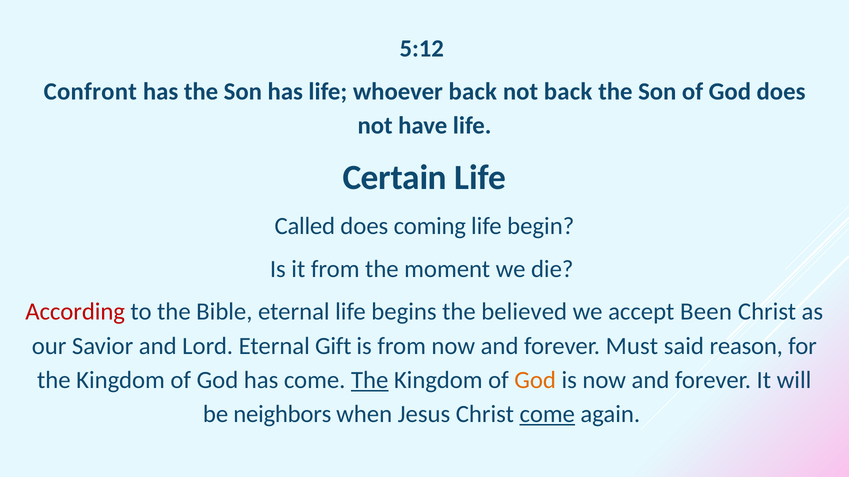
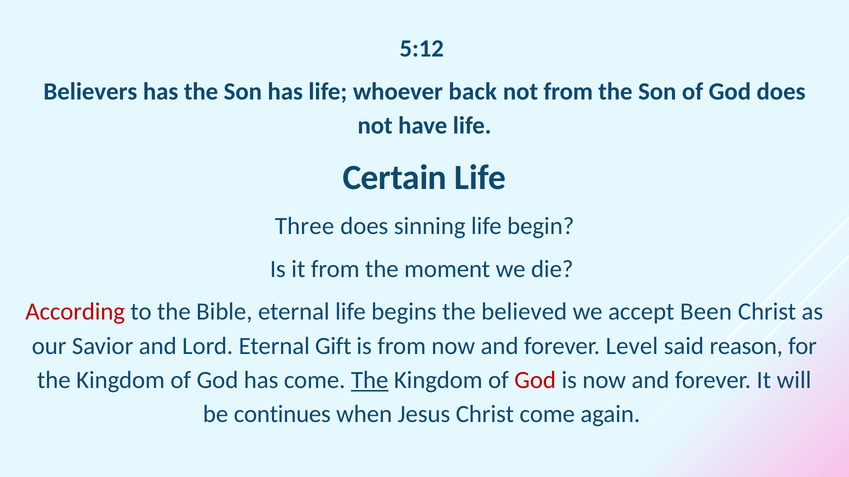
Confront: Confront -> Believers
not back: back -> from
Called: Called -> Three
coming: coming -> sinning
Must: Must -> Level
God at (535, 380) colour: orange -> red
neighbors: neighbors -> continues
come at (547, 414) underline: present -> none
